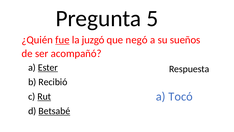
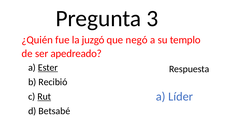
5: 5 -> 3
fue underline: present -> none
sueños: sueños -> templo
acompañó: acompañó -> apedreado
Tocó: Tocó -> Líder
Betsabé underline: present -> none
